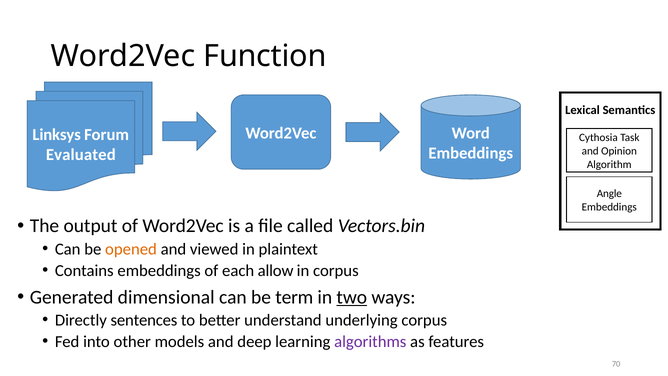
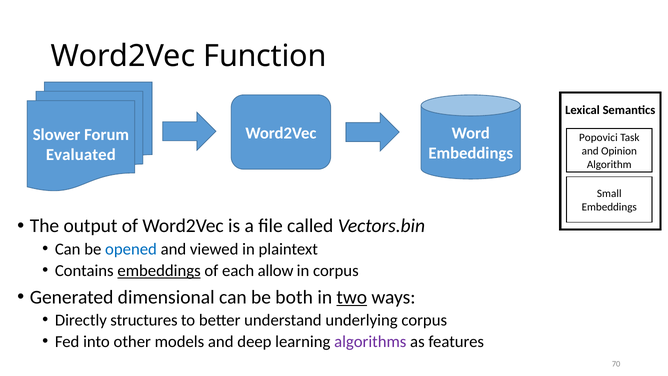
Linksys: Linksys -> Slower
Cythosia: Cythosia -> Popovici
Angle: Angle -> Small
opened colour: orange -> blue
embeddings at (159, 270) underline: none -> present
term: term -> both
sentences: sentences -> structures
